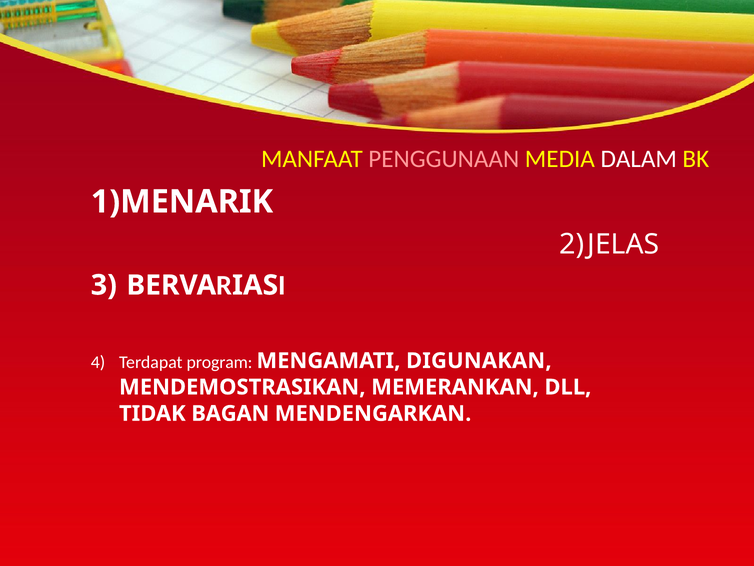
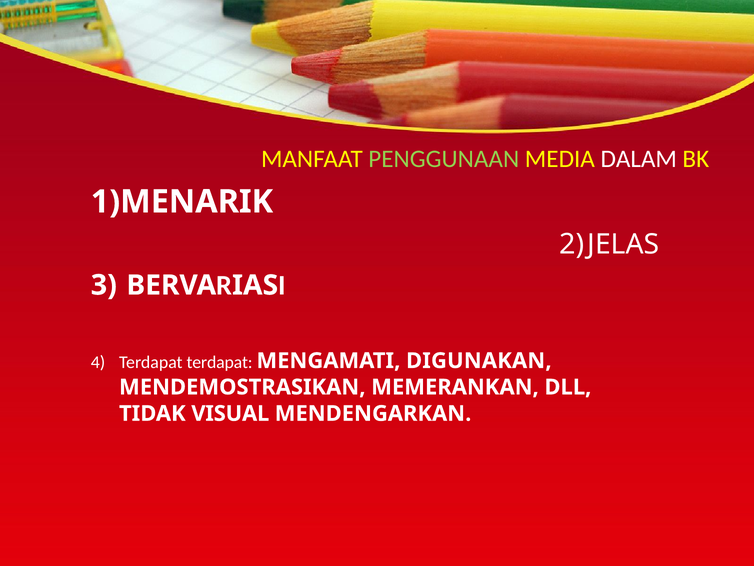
PENGGUNAAN colour: pink -> light green
Terdapat program: program -> terdapat
BAGAN: BAGAN -> VISUAL
